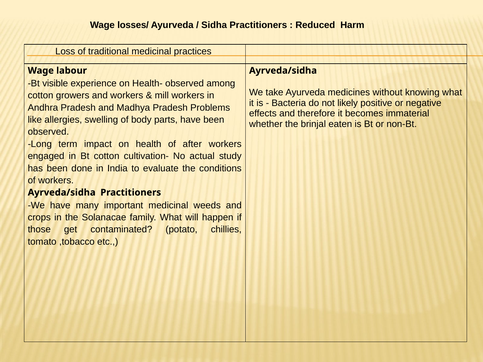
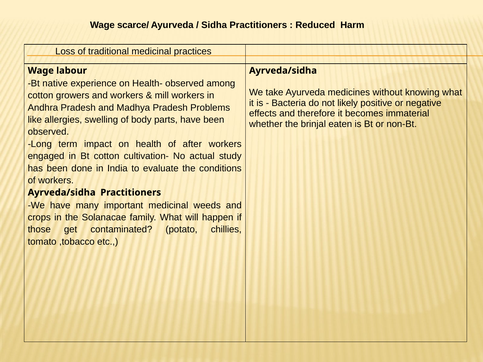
losses/: losses/ -> scarce/
visible: visible -> native
